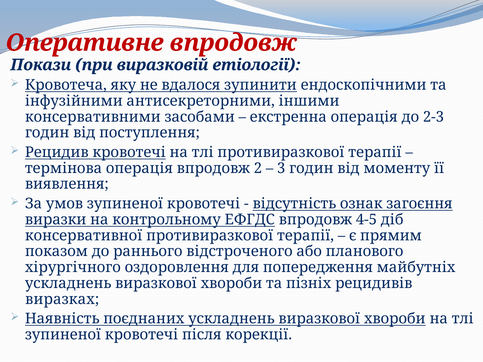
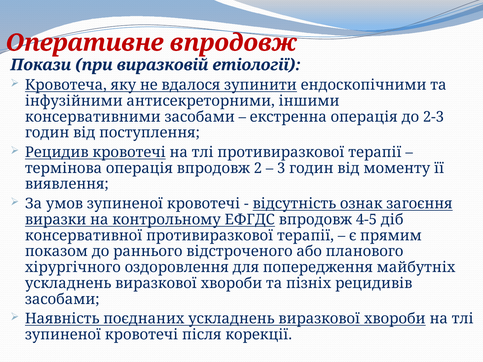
виразках at (62, 299): виразках -> засобами
